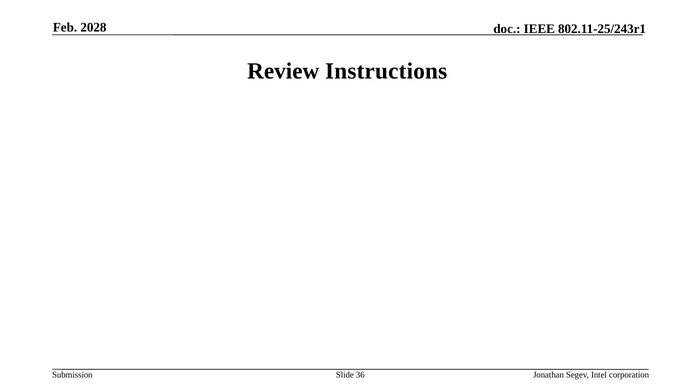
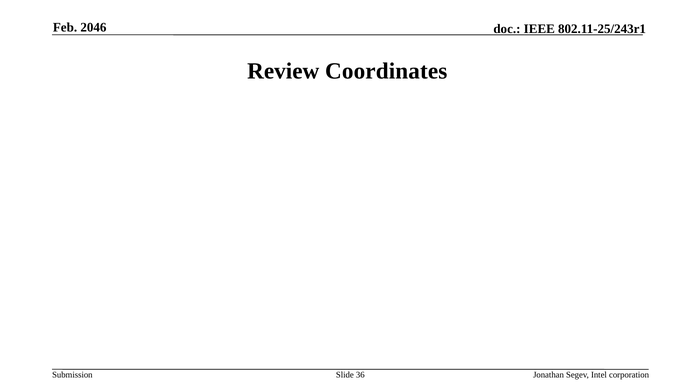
2028: 2028 -> 2046
Instructions: Instructions -> Coordinates
